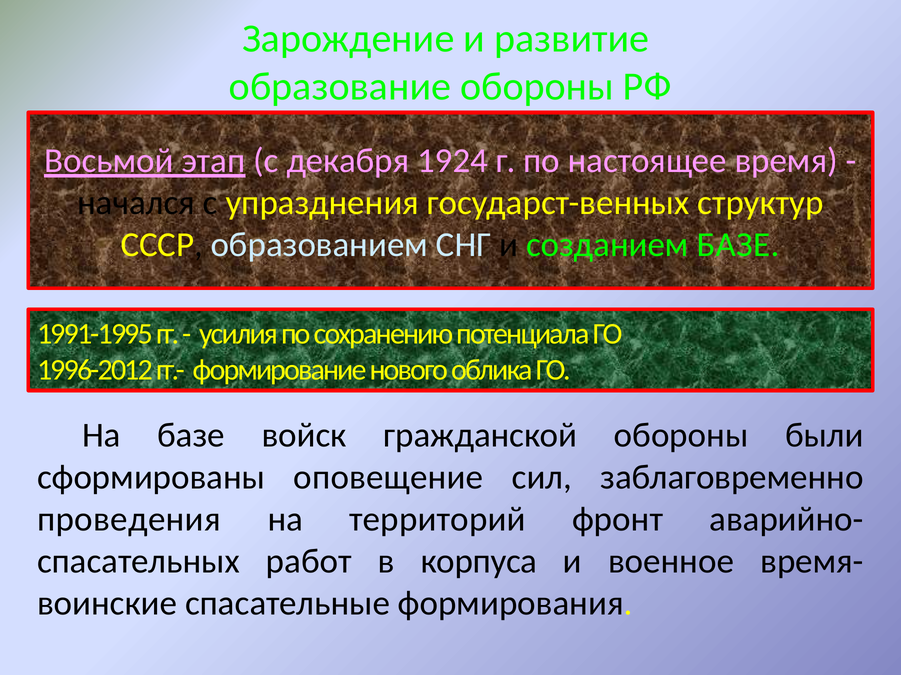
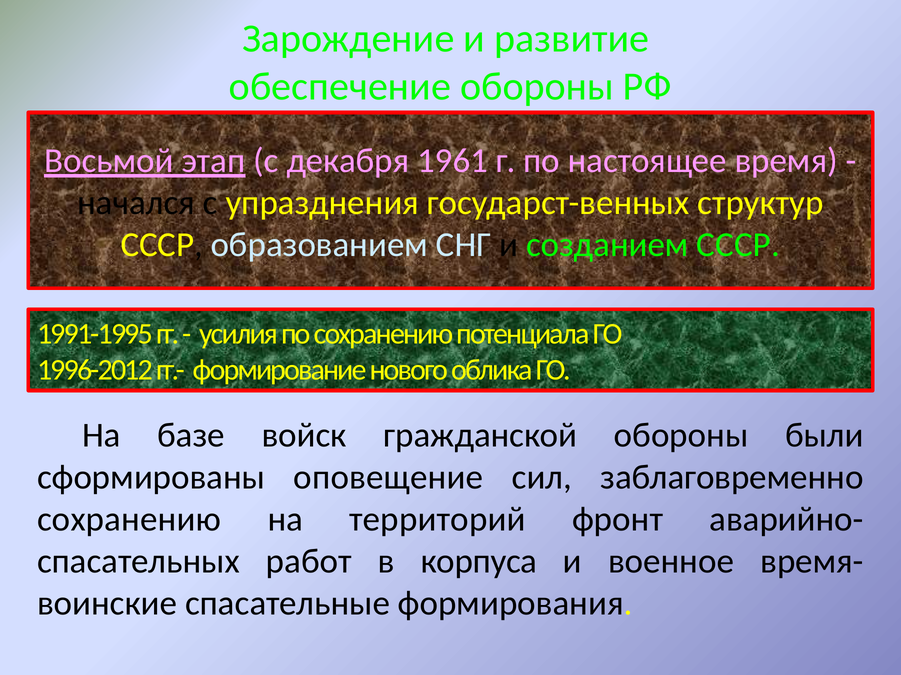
образование: образование -> обеспечение
1924: 1924 -> 1961
созданием БАЗЕ: БАЗЕ -> СССР
проведения at (129, 520): проведения -> сохранению
